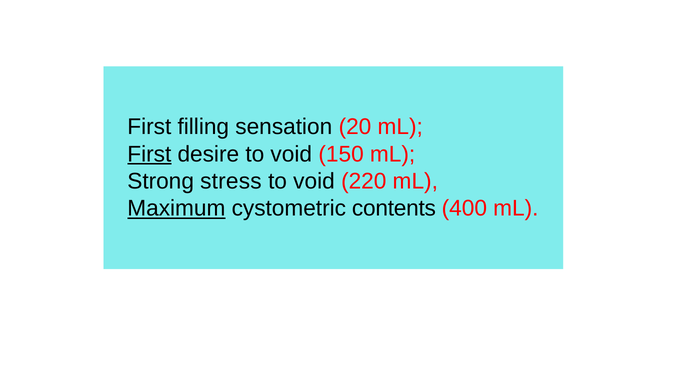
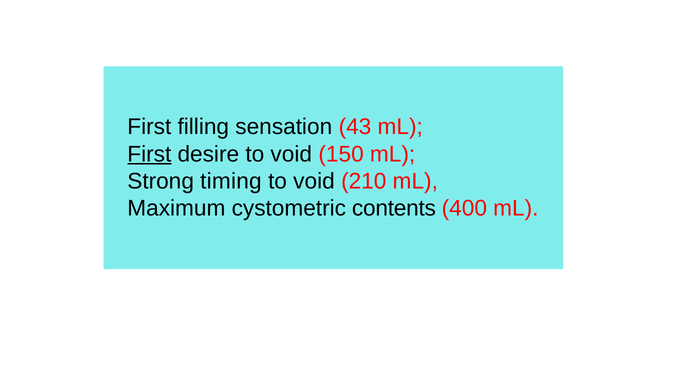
20: 20 -> 43
stress: stress -> timing
220: 220 -> 210
Maximum underline: present -> none
